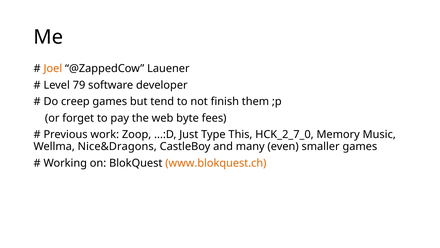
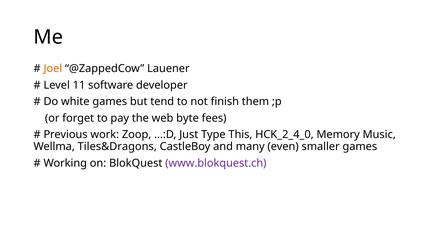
79: 79 -> 11
creep: creep -> white
HCK_2_7_0: HCK_2_7_0 -> HCK_2_4_0
Nice&Dragons: Nice&Dragons -> Tiles&Dragons
www.blokquest.ch colour: orange -> purple
